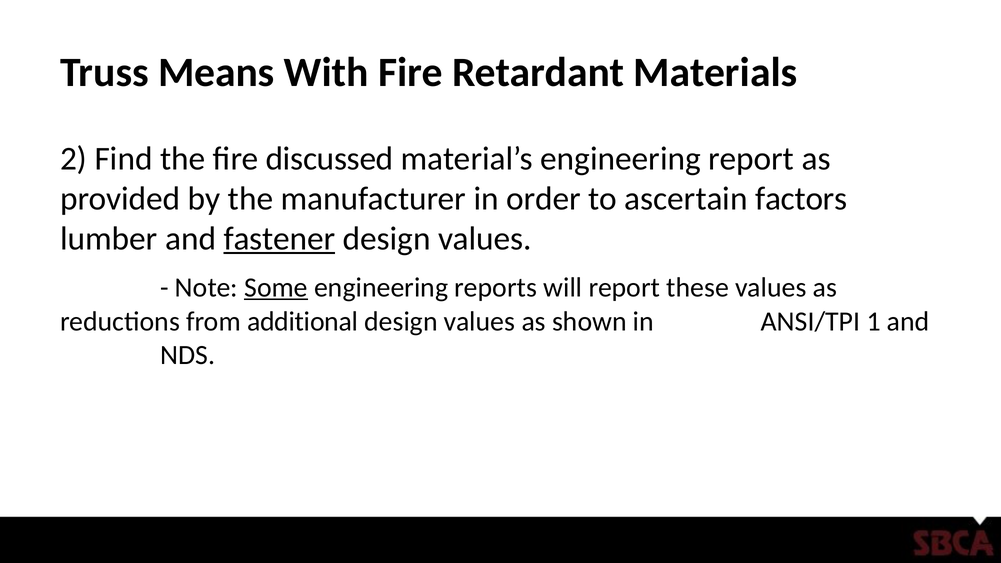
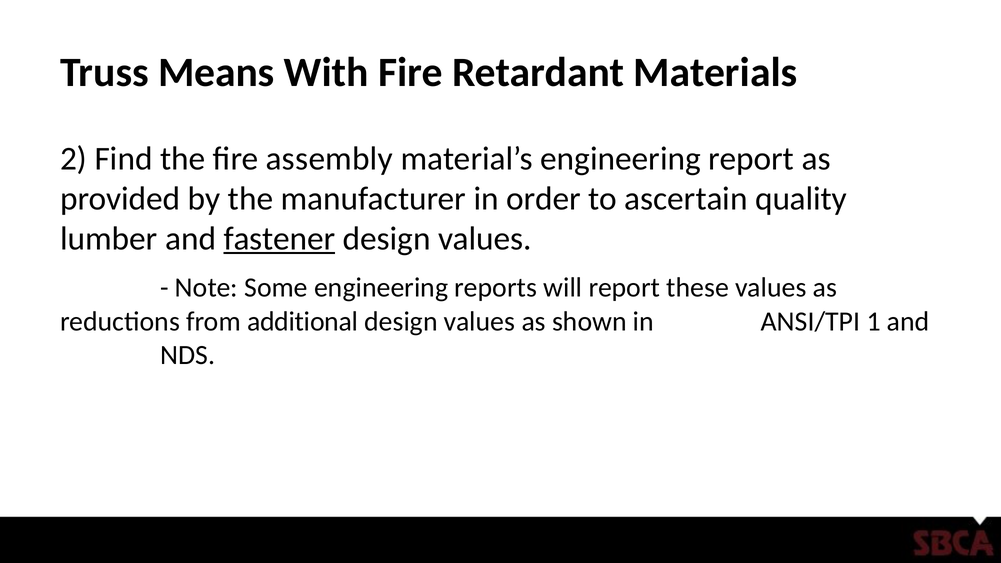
discussed: discussed -> assembly
factors: factors -> quality
Some underline: present -> none
